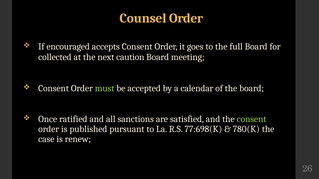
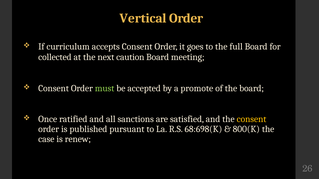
Counsel: Counsel -> Vertical
encouraged: encouraged -> curriculum
calendar: calendar -> promote
consent at (252, 119) colour: light green -> yellow
77:698(K: 77:698(K -> 68:698(K
780(K: 780(K -> 800(K
